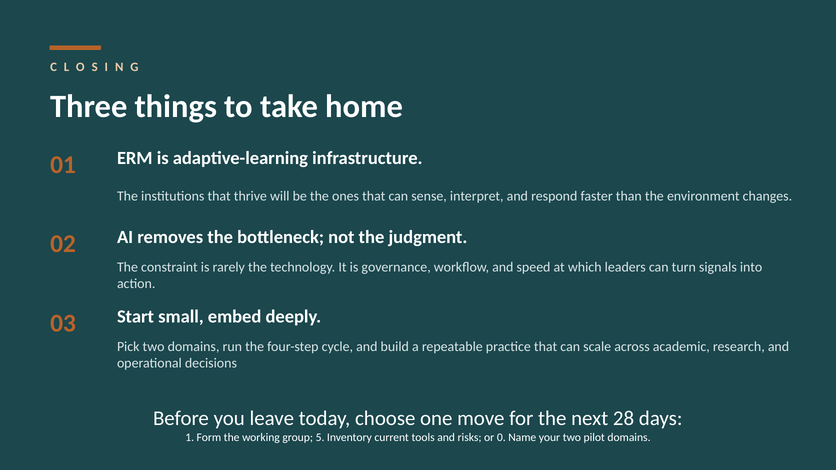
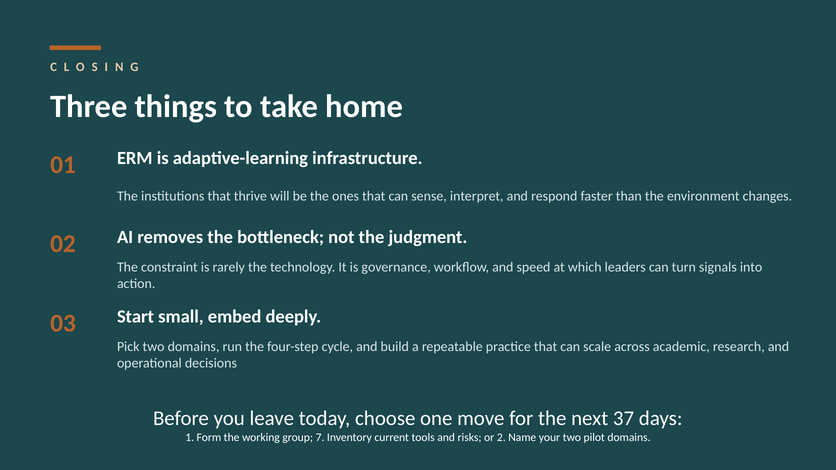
28: 28 -> 37
5: 5 -> 7
0: 0 -> 2
